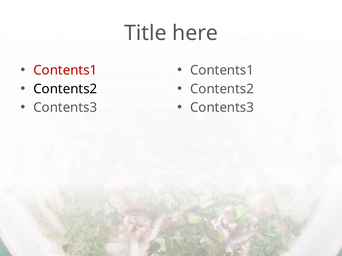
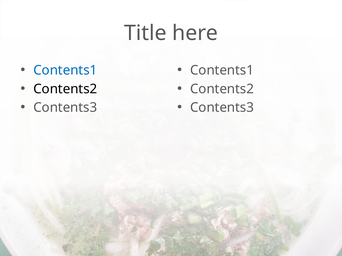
Contents1 at (65, 70) colour: red -> blue
